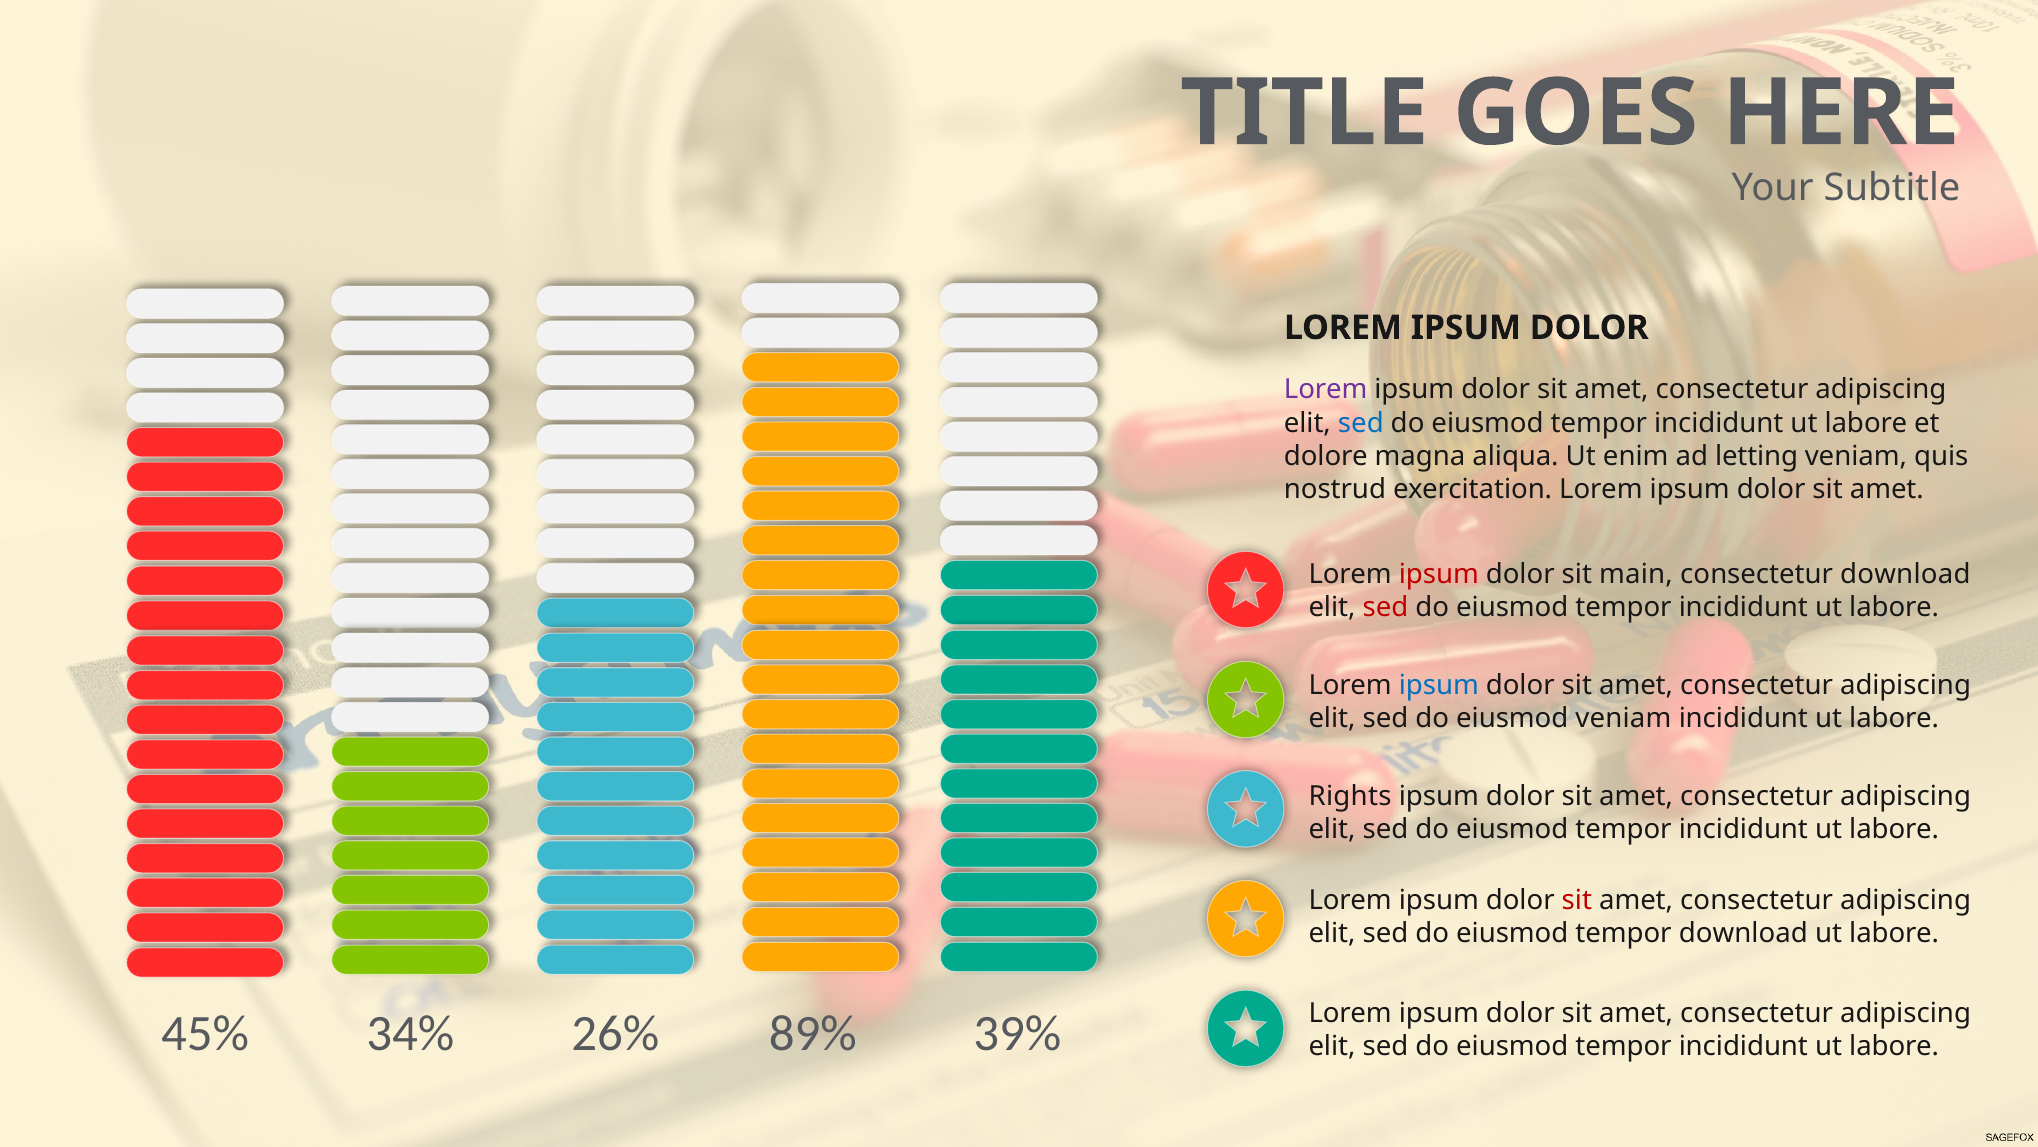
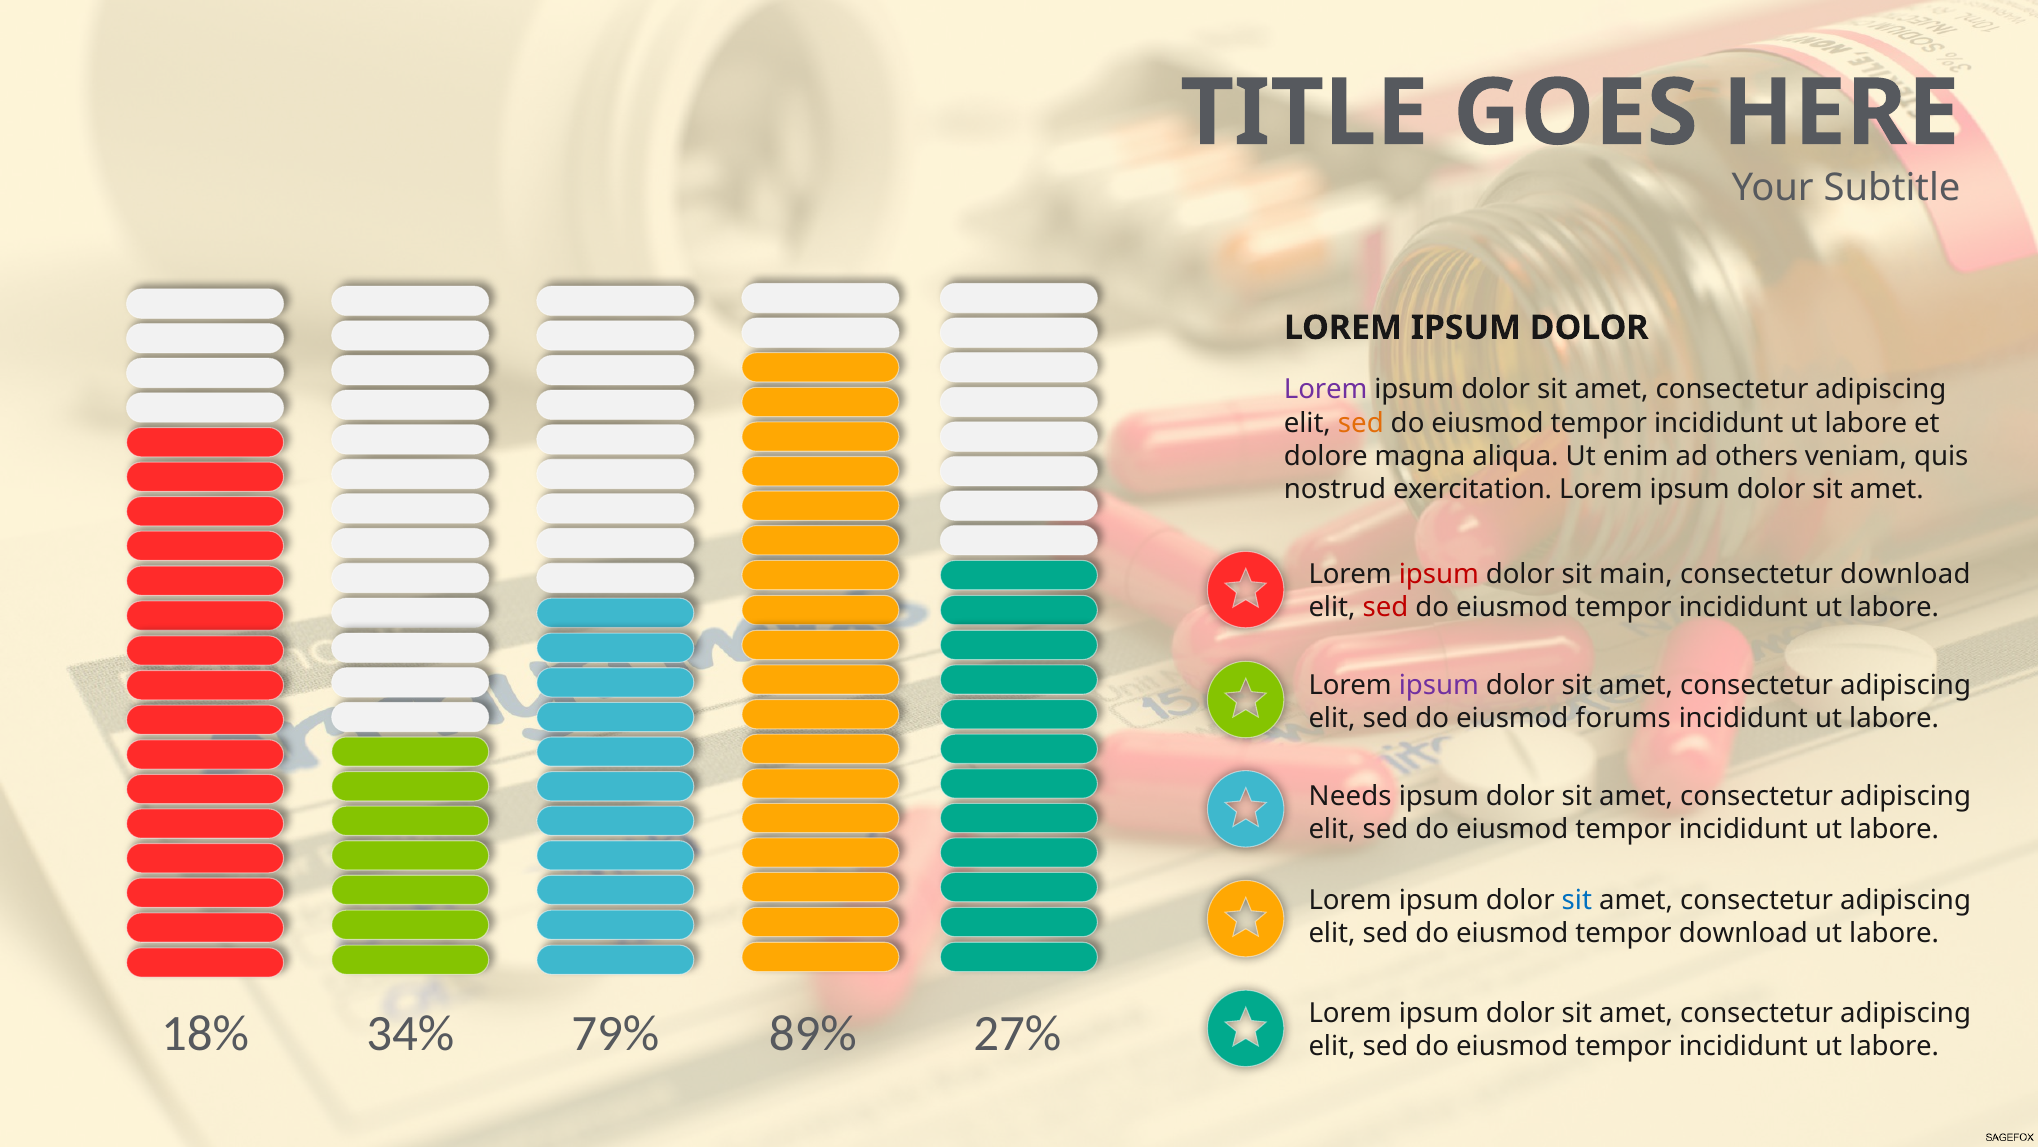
sed at (1361, 423) colour: blue -> orange
letting: letting -> others
ipsum at (1439, 685) colour: blue -> purple
eiusmod veniam: veniam -> forums
Rights: Rights -> Needs
sit at (1577, 900) colour: red -> blue
45%: 45% -> 18%
26%: 26% -> 79%
39%: 39% -> 27%
